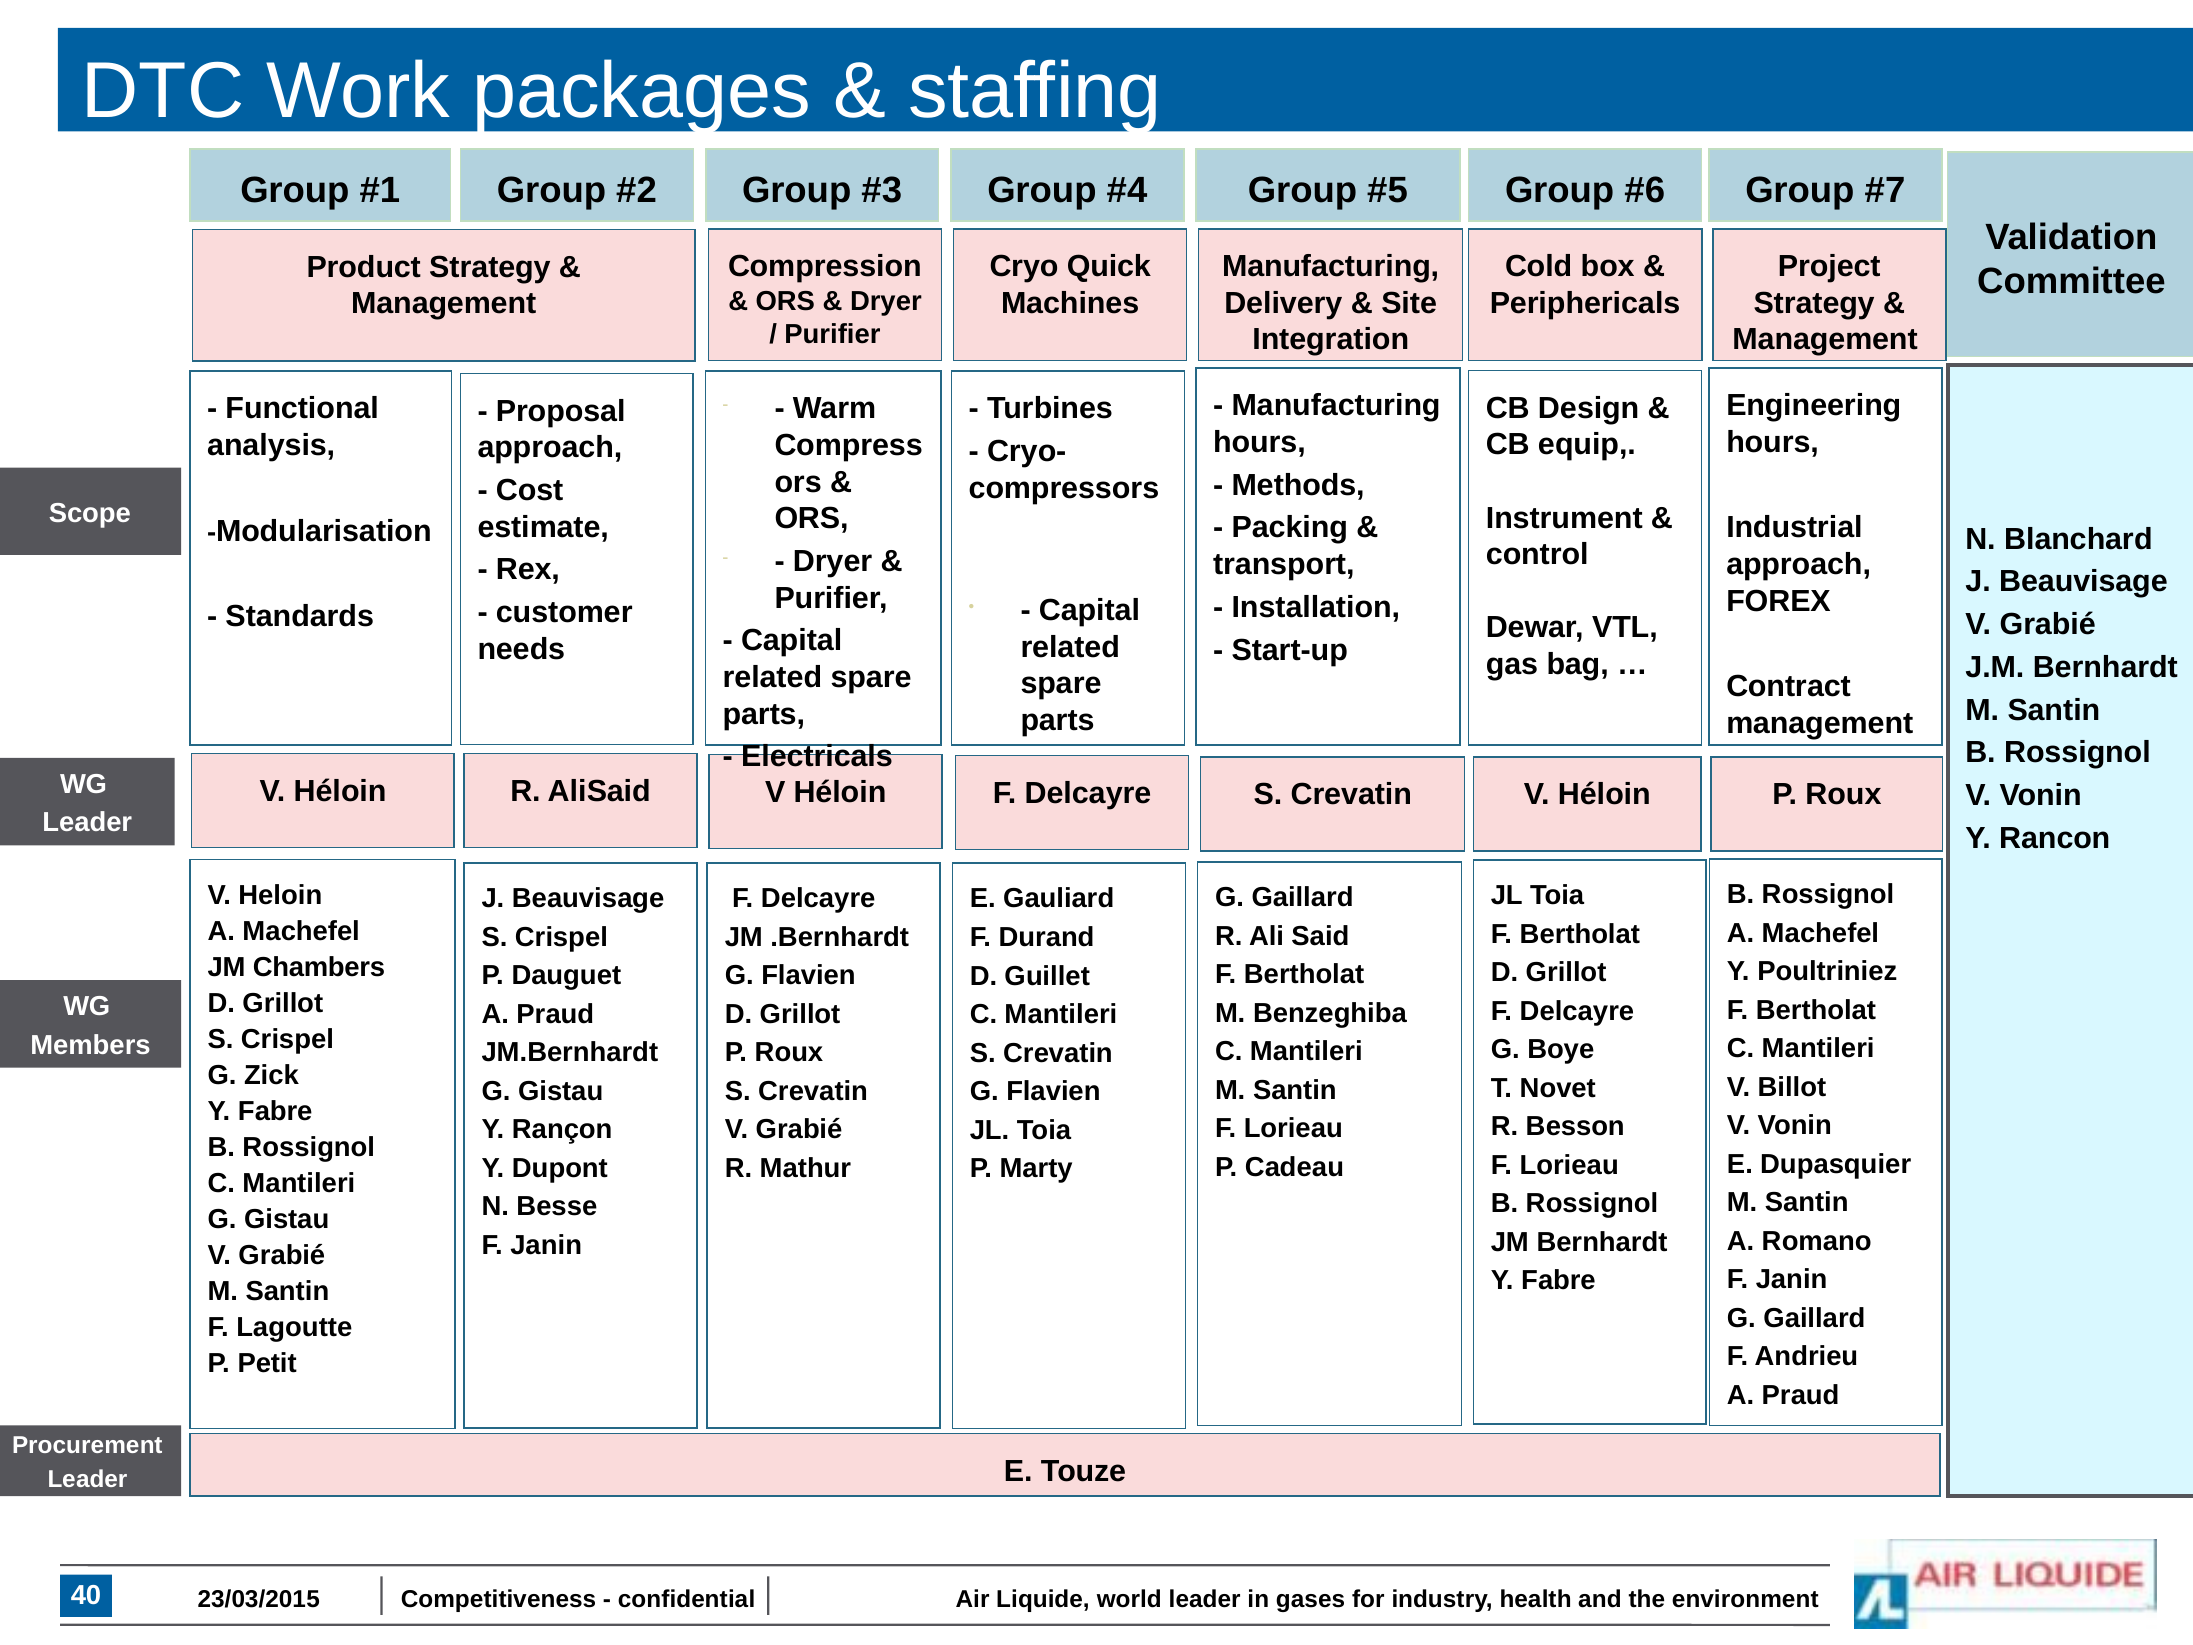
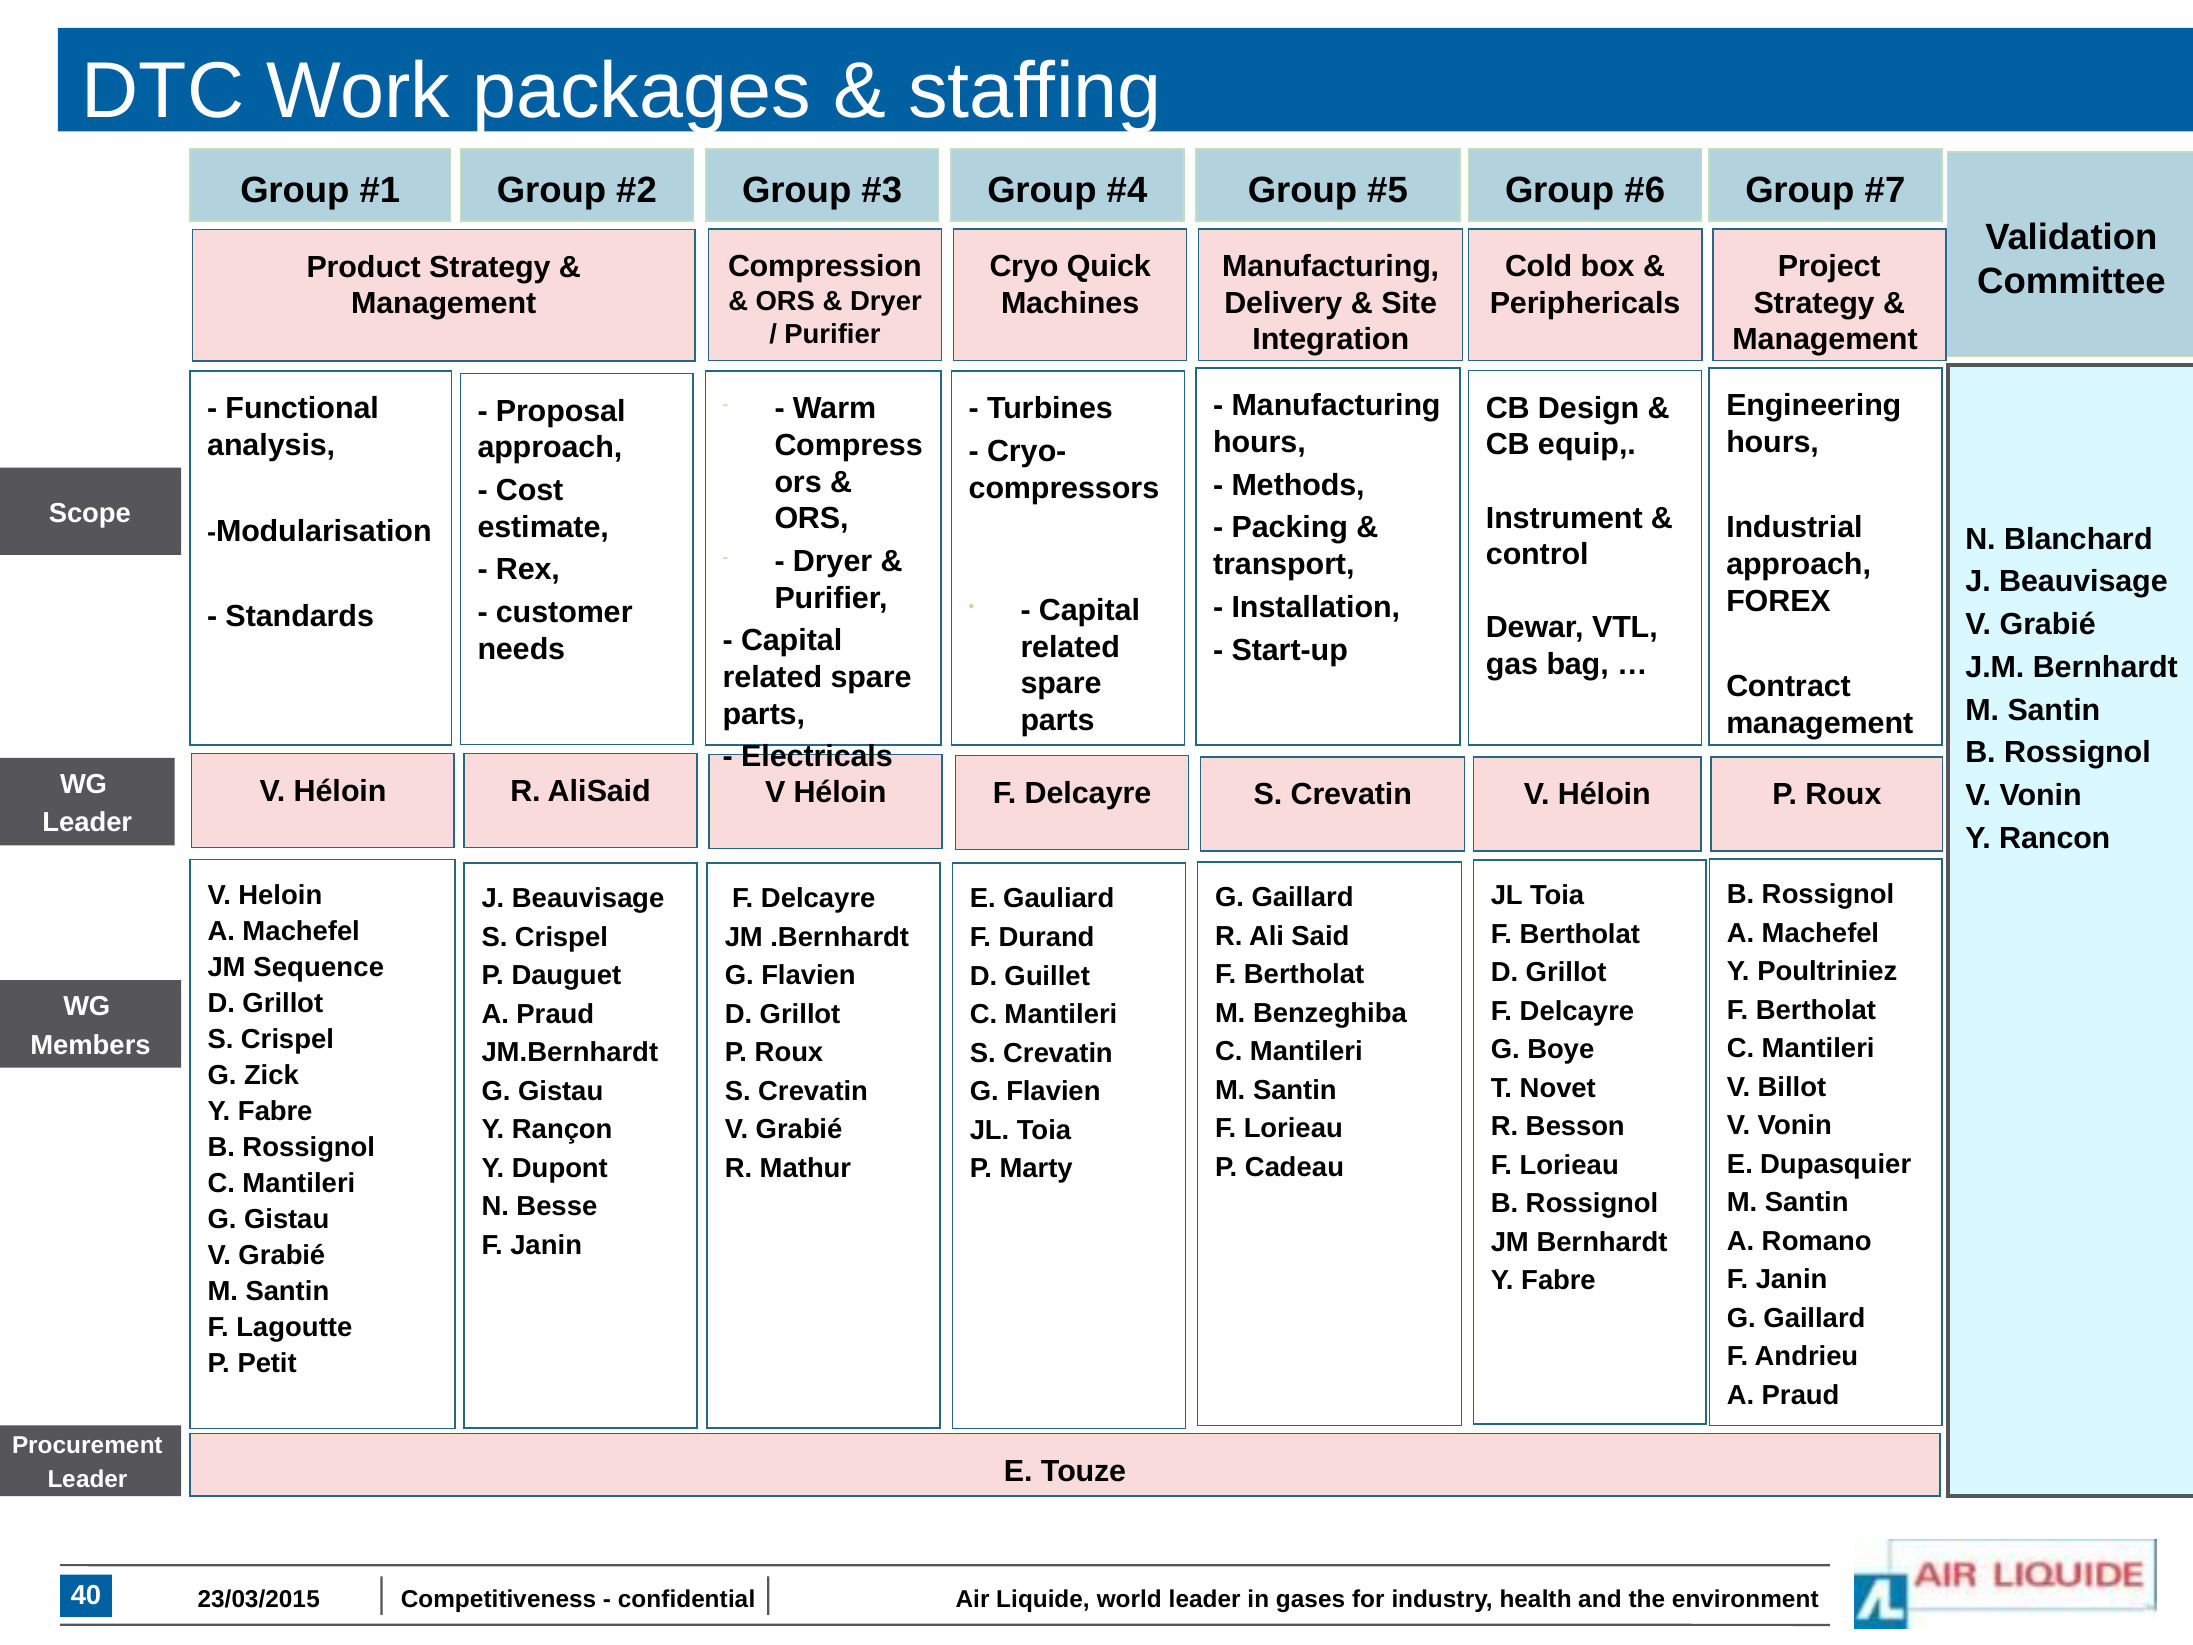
Chambers: Chambers -> Sequence
